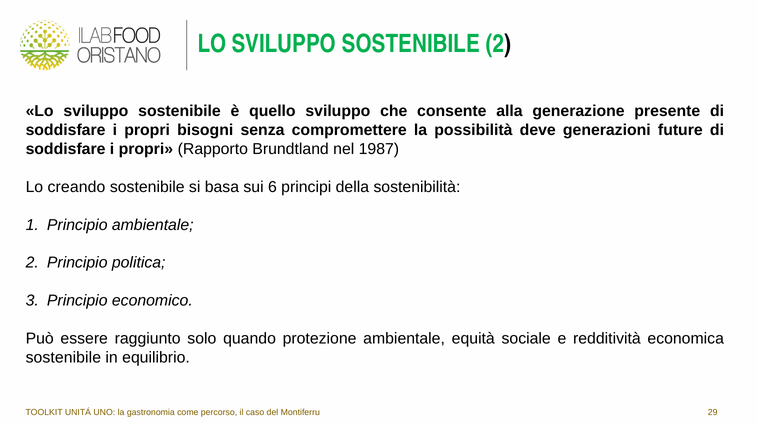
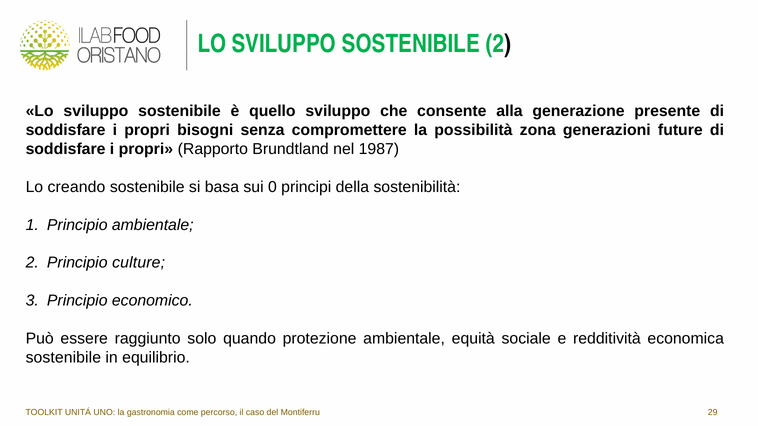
deve: deve -> zona
6: 6 -> 0
politica: politica -> culture
